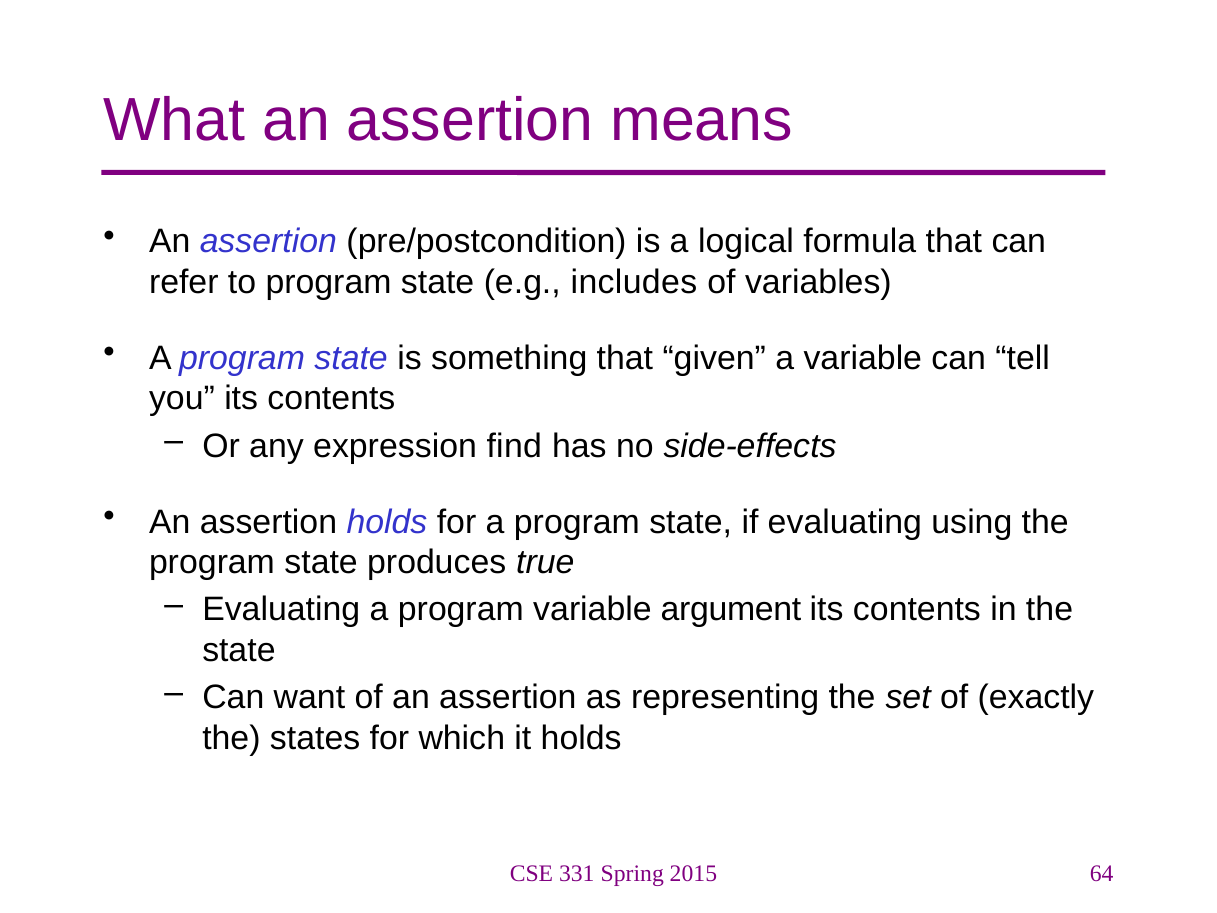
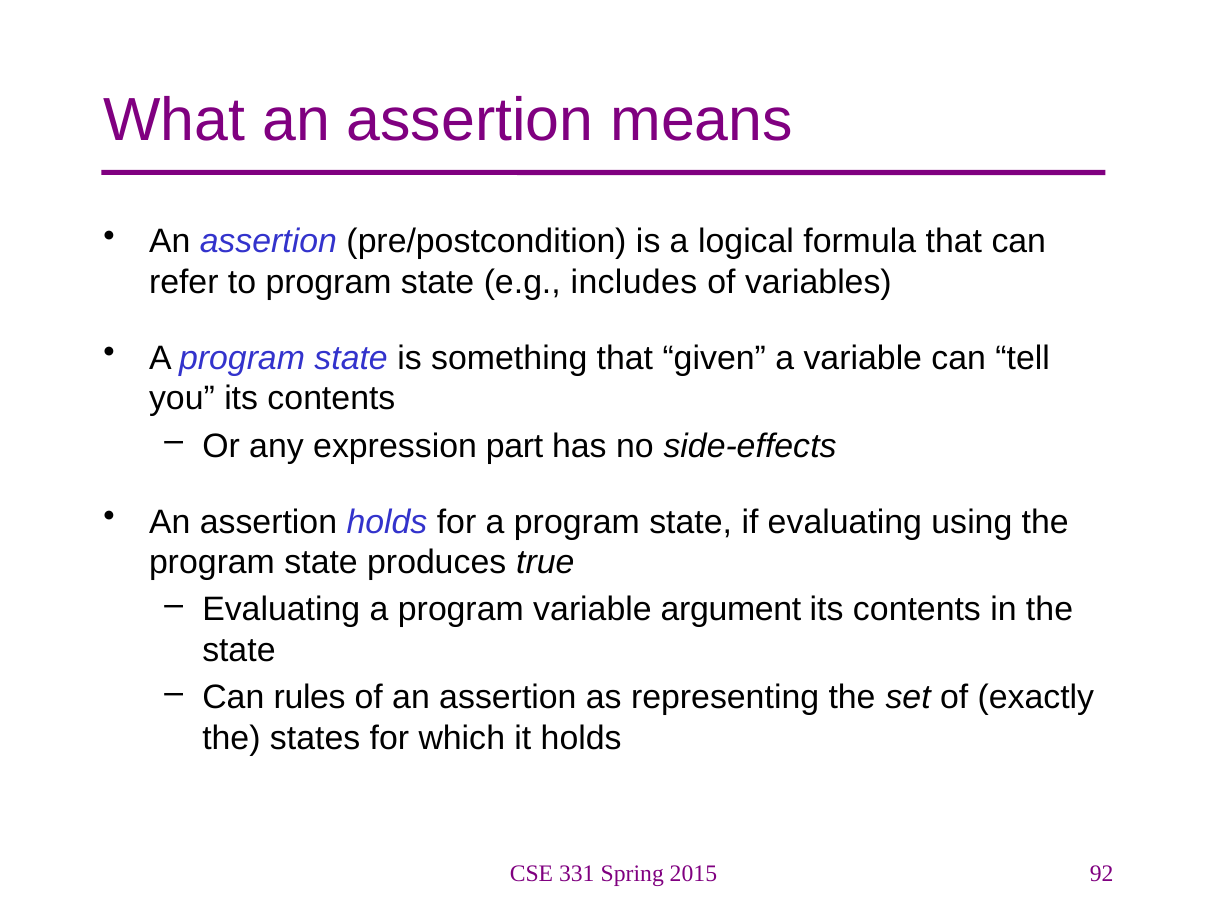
find: find -> part
want: want -> rules
64: 64 -> 92
